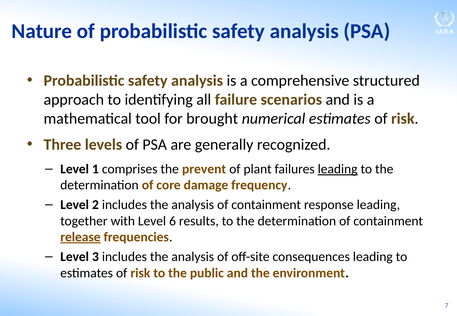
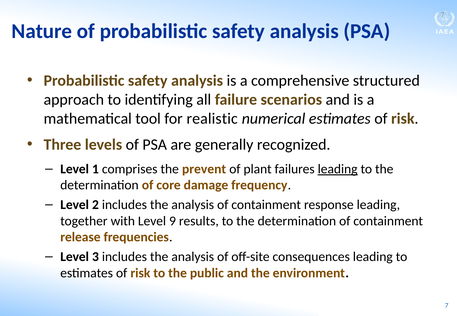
brought: brought -> realistic
6: 6 -> 9
release underline: present -> none
